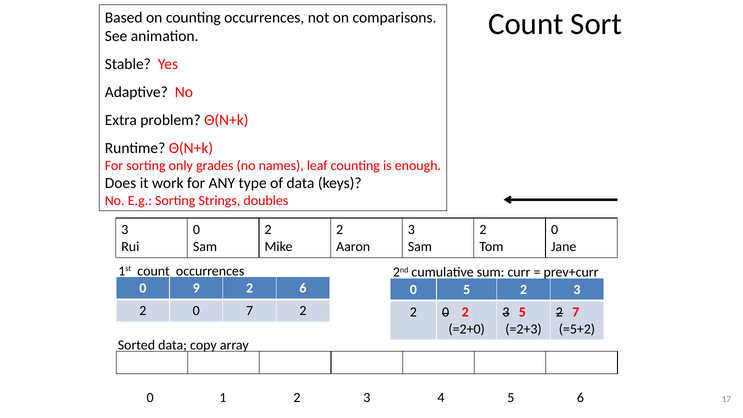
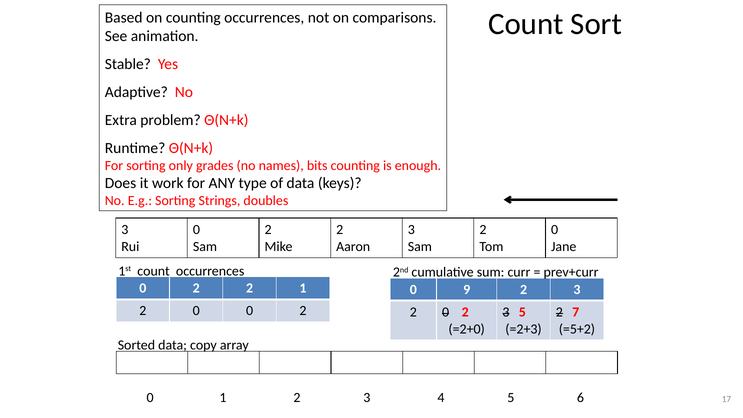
leaf: leaf -> bits
9 at (196, 288): 9 -> 2
2 6: 6 -> 1
0 5: 5 -> 9
0 7: 7 -> 0
